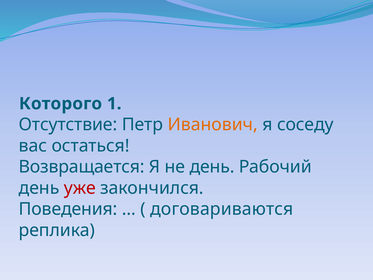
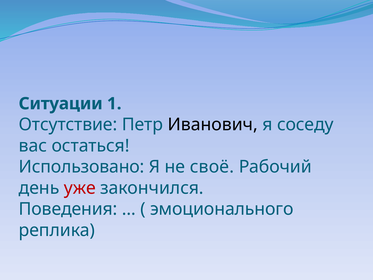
Которого: Которого -> Ситуации
Иванович colour: orange -> black
Возвращается: Возвращается -> Использовано
не день: день -> своё
договариваются: договариваются -> эмоционального
